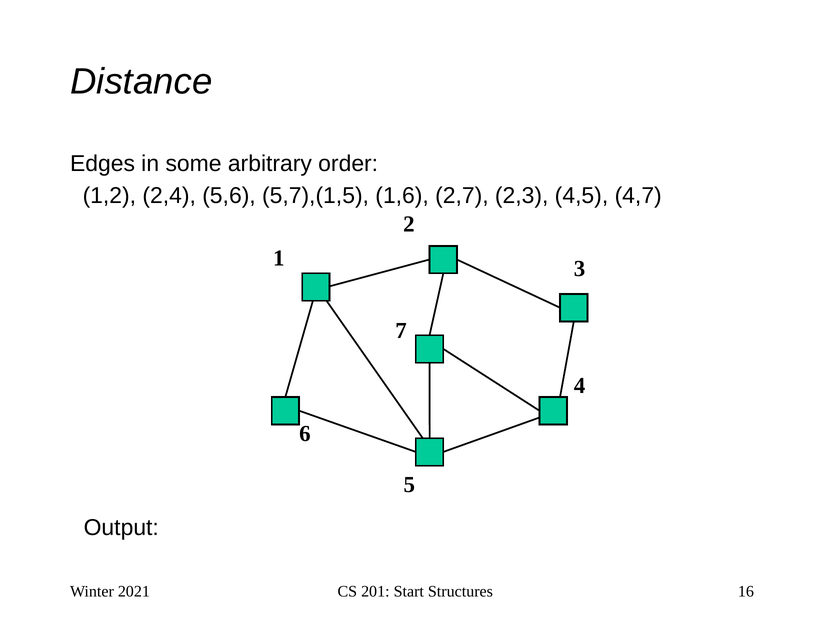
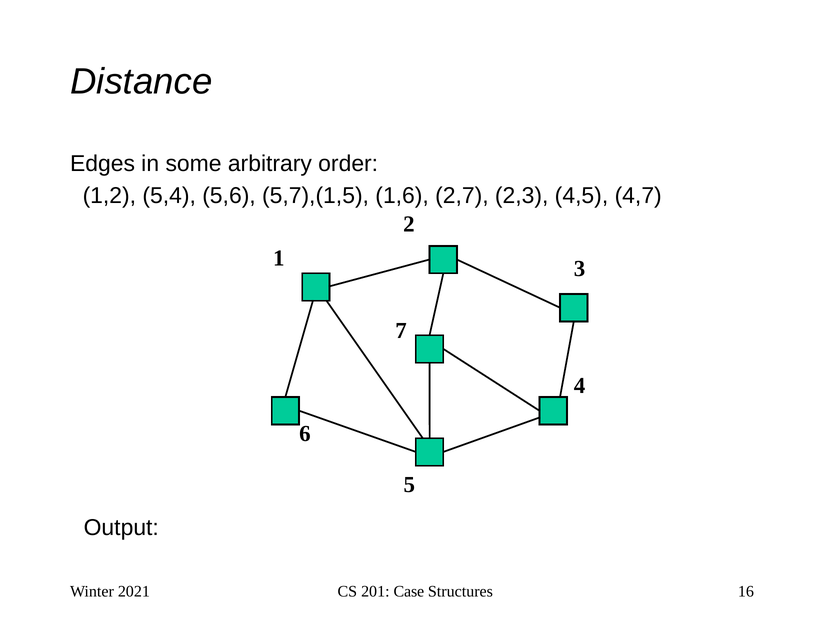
2,4: 2,4 -> 5,4
Start: Start -> Case
